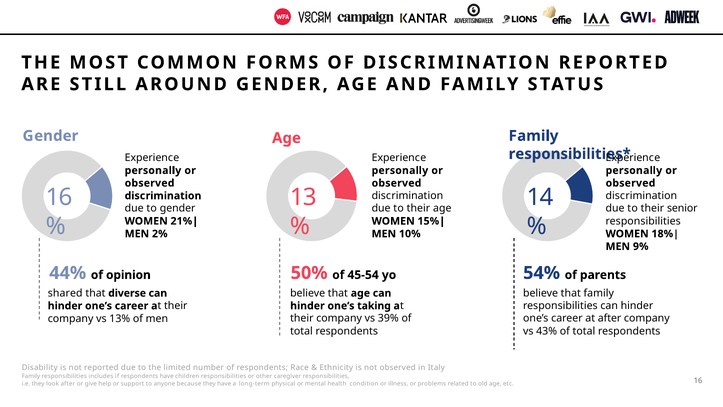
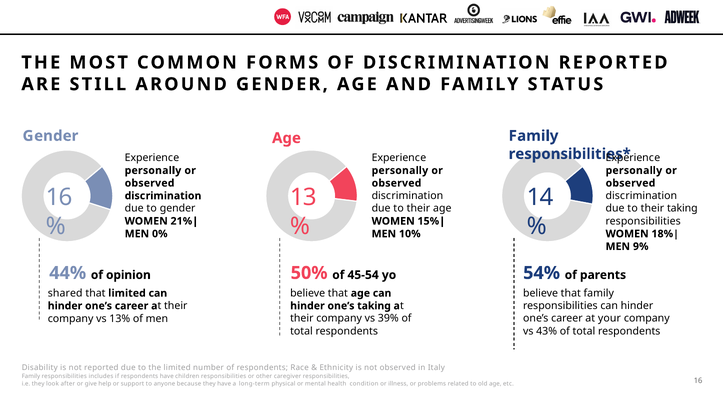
their senior: senior -> taking
2%: 2% -> 0%
that diverse: diverse -> limited
at after: after -> your
